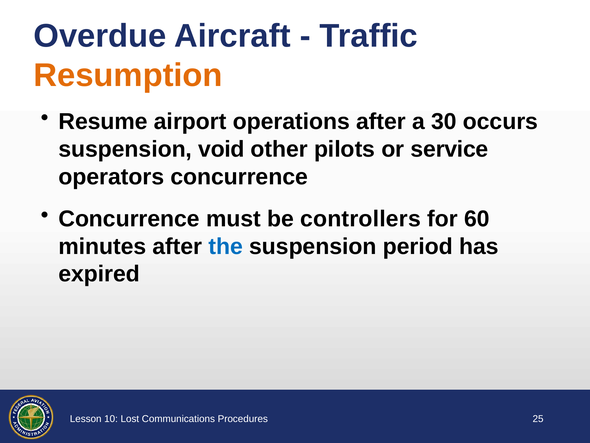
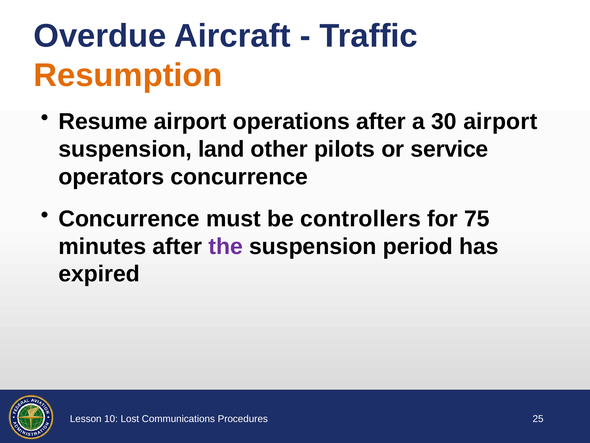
30 occurs: occurs -> airport
void: void -> land
60: 60 -> 75
the colour: blue -> purple
